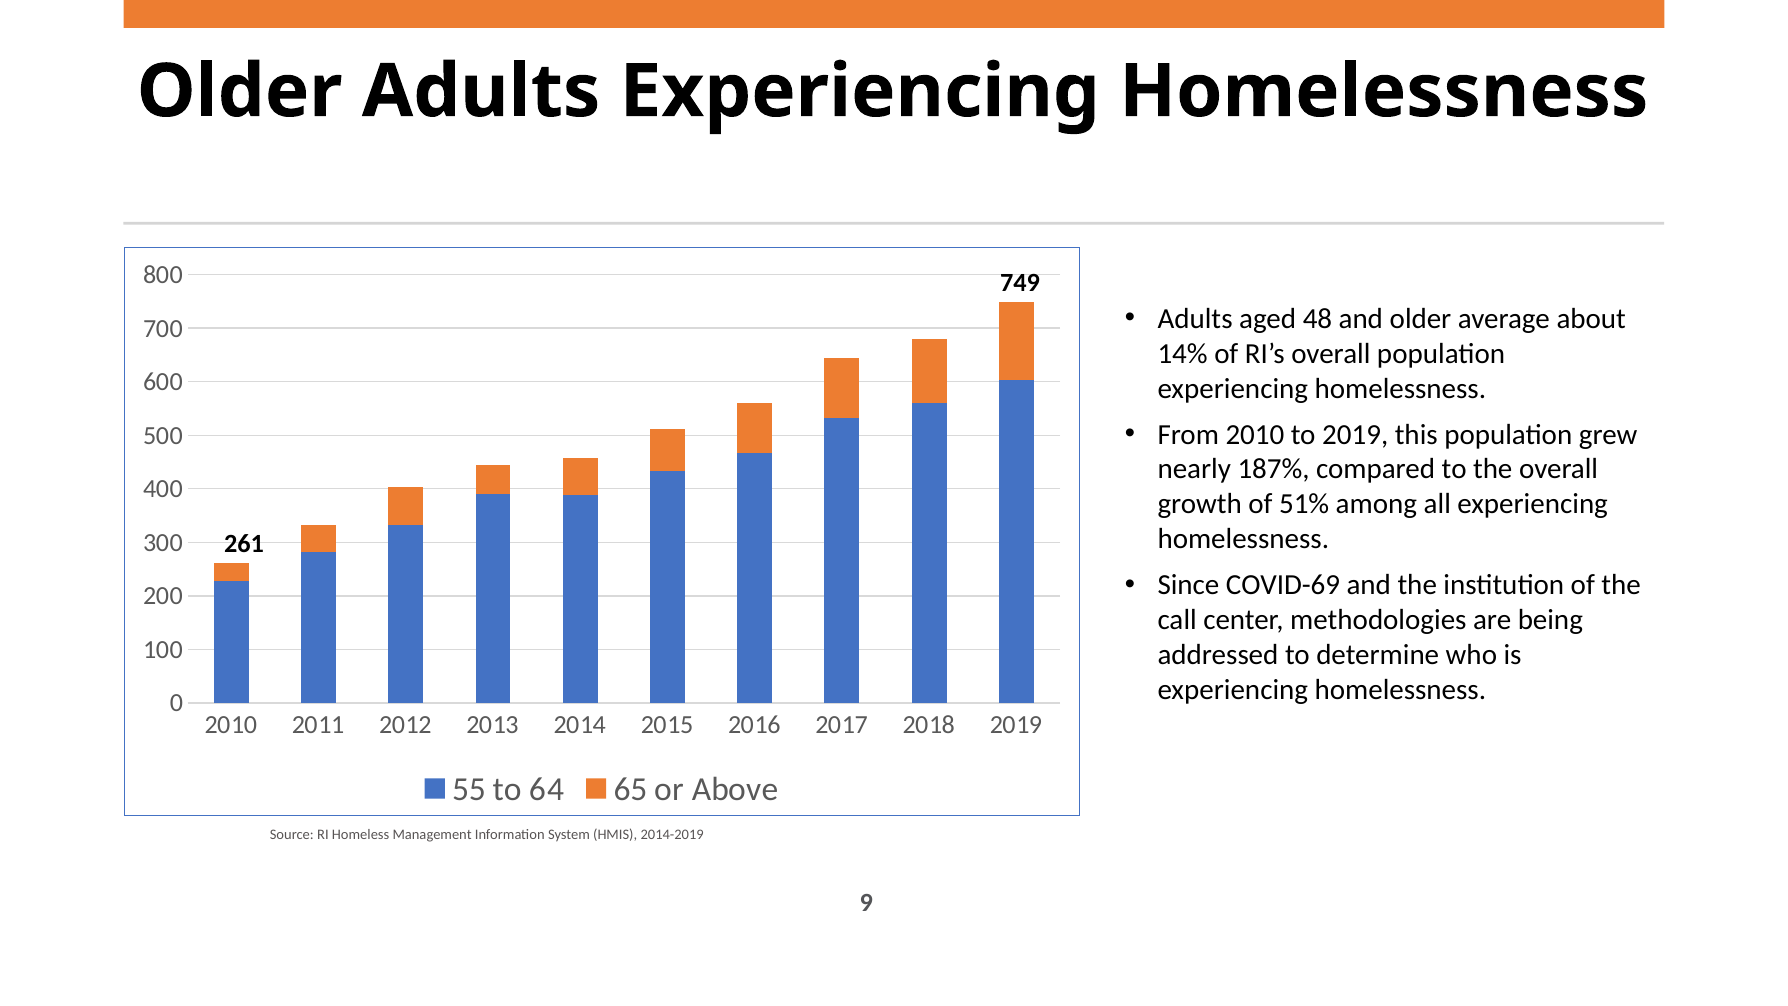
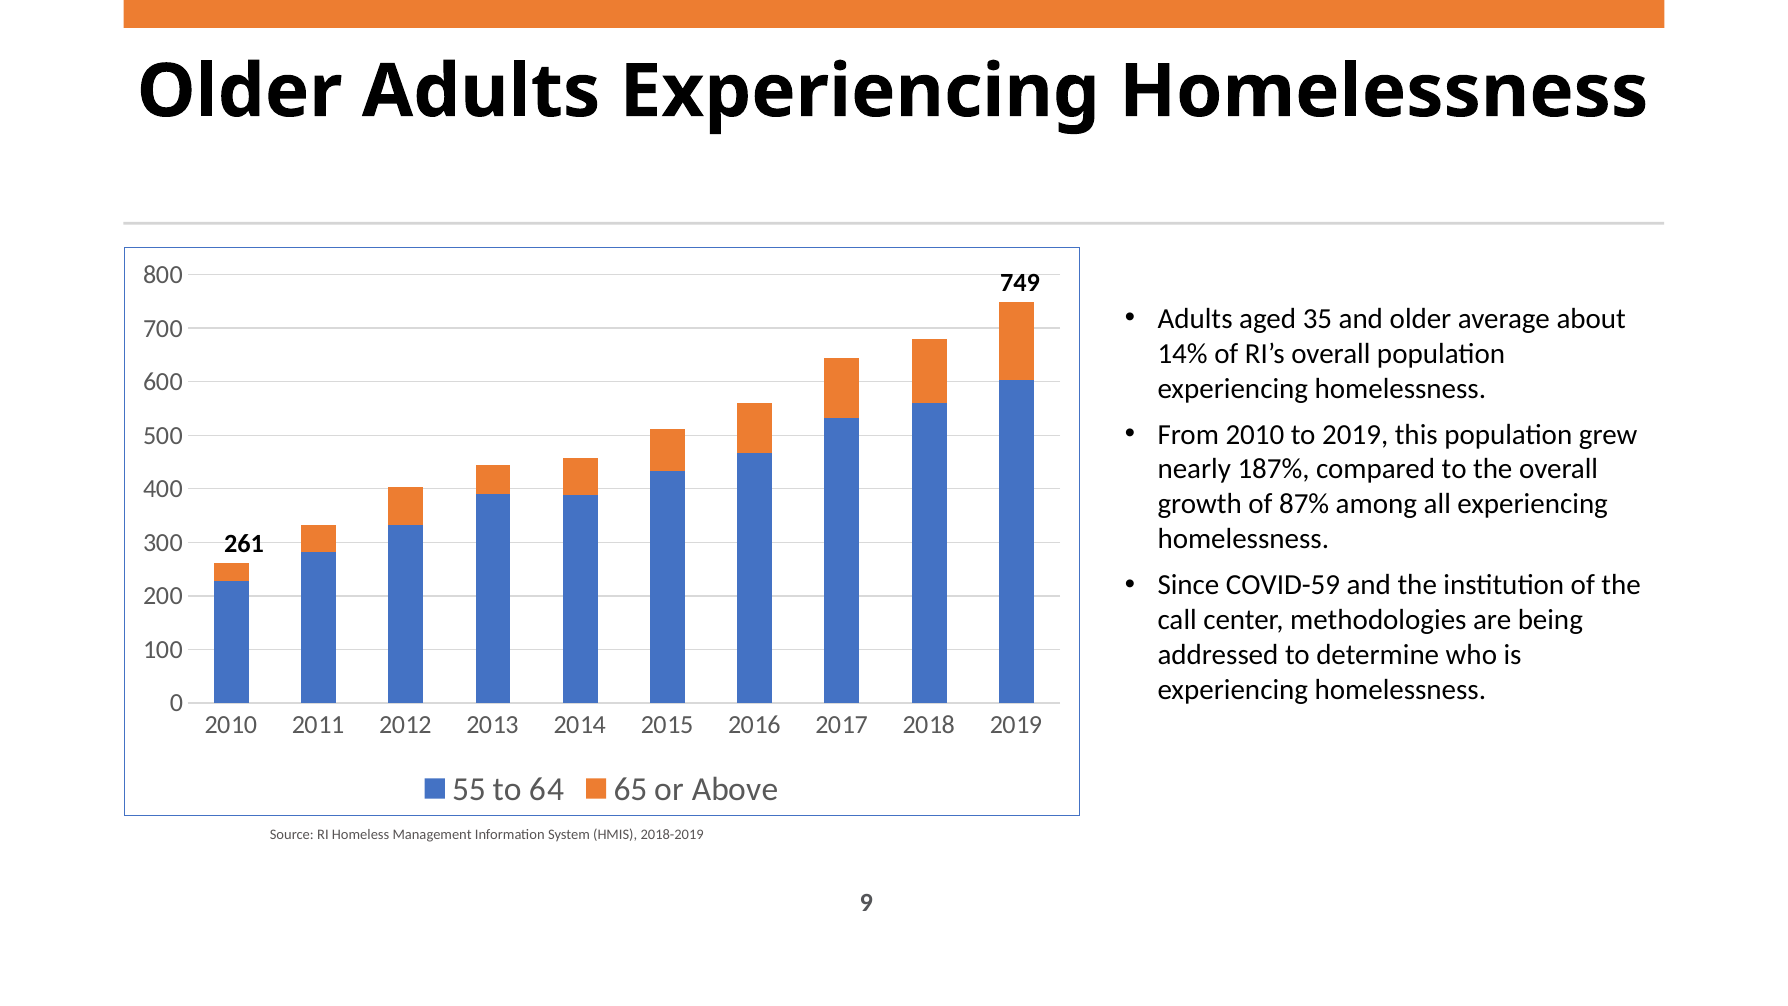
48: 48 -> 35
51%: 51% -> 87%
COVID-69: COVID-69 -> COVID-59
2014-2019: 2014-2019 -> 2018-2019
